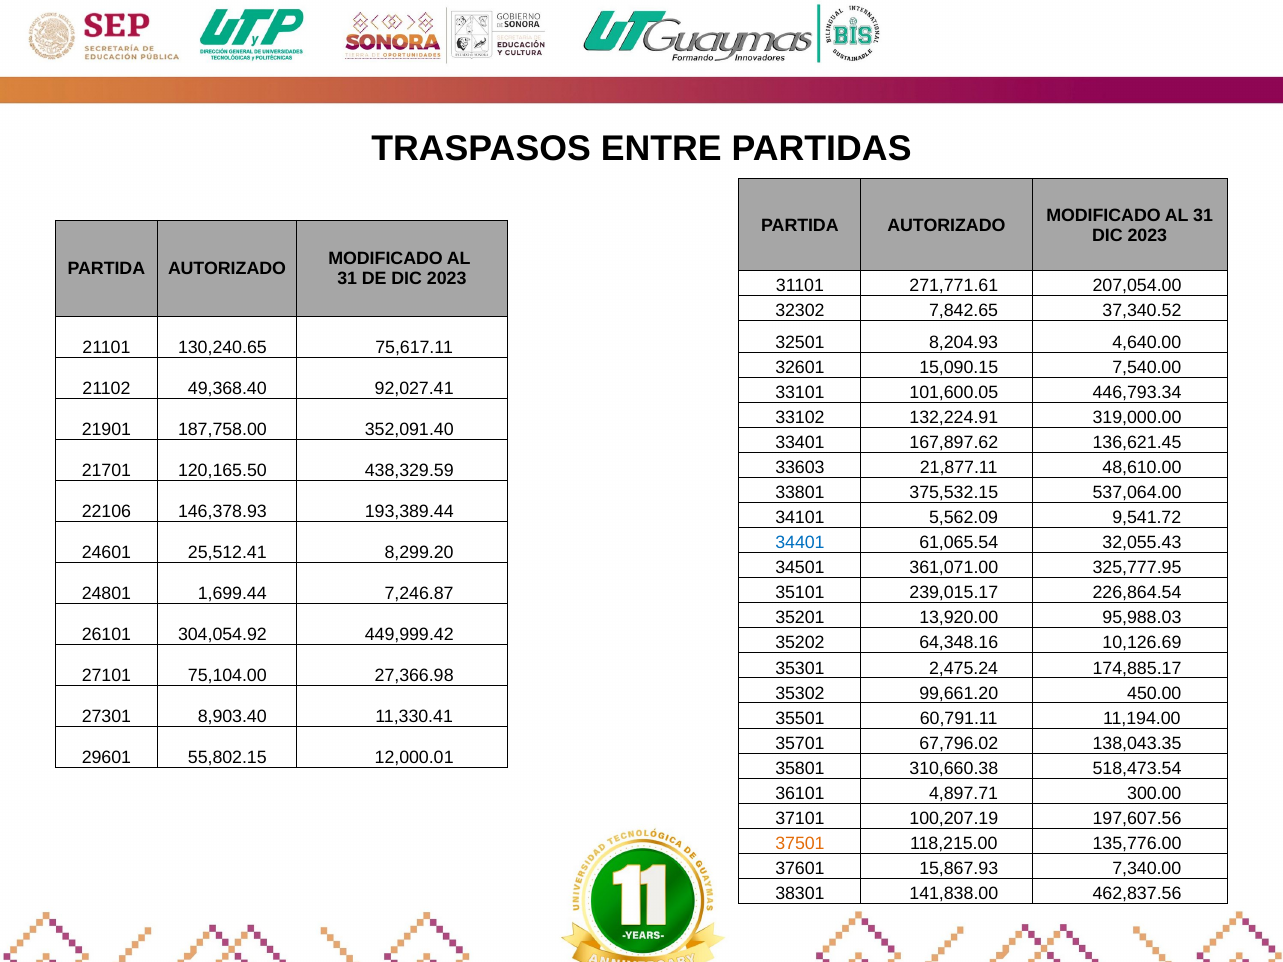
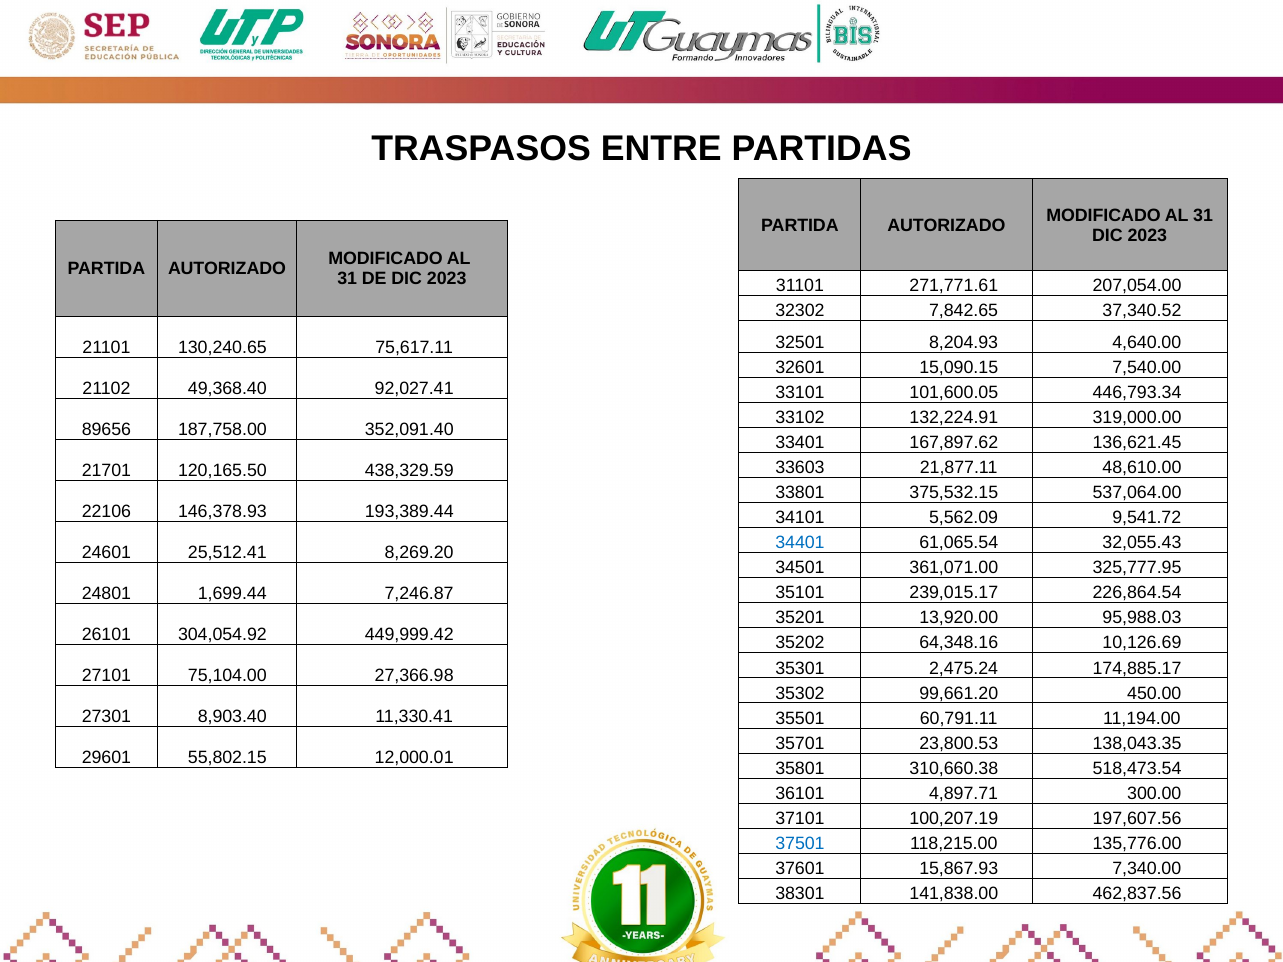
21901: 21901 -> 89656
8,299.20: 8,299.20 -> 8,269.20
67,796.02: 67,796.02 -> 23,800.53
37501 colour: orange -> blue
